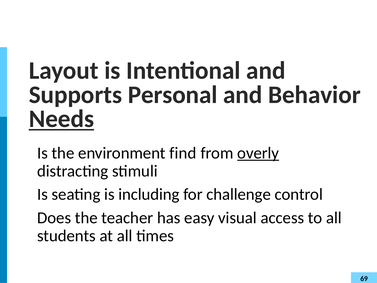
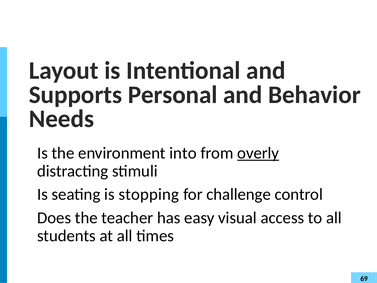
Needs underline: present -> none
find: find -> into
including: including -> stopping
